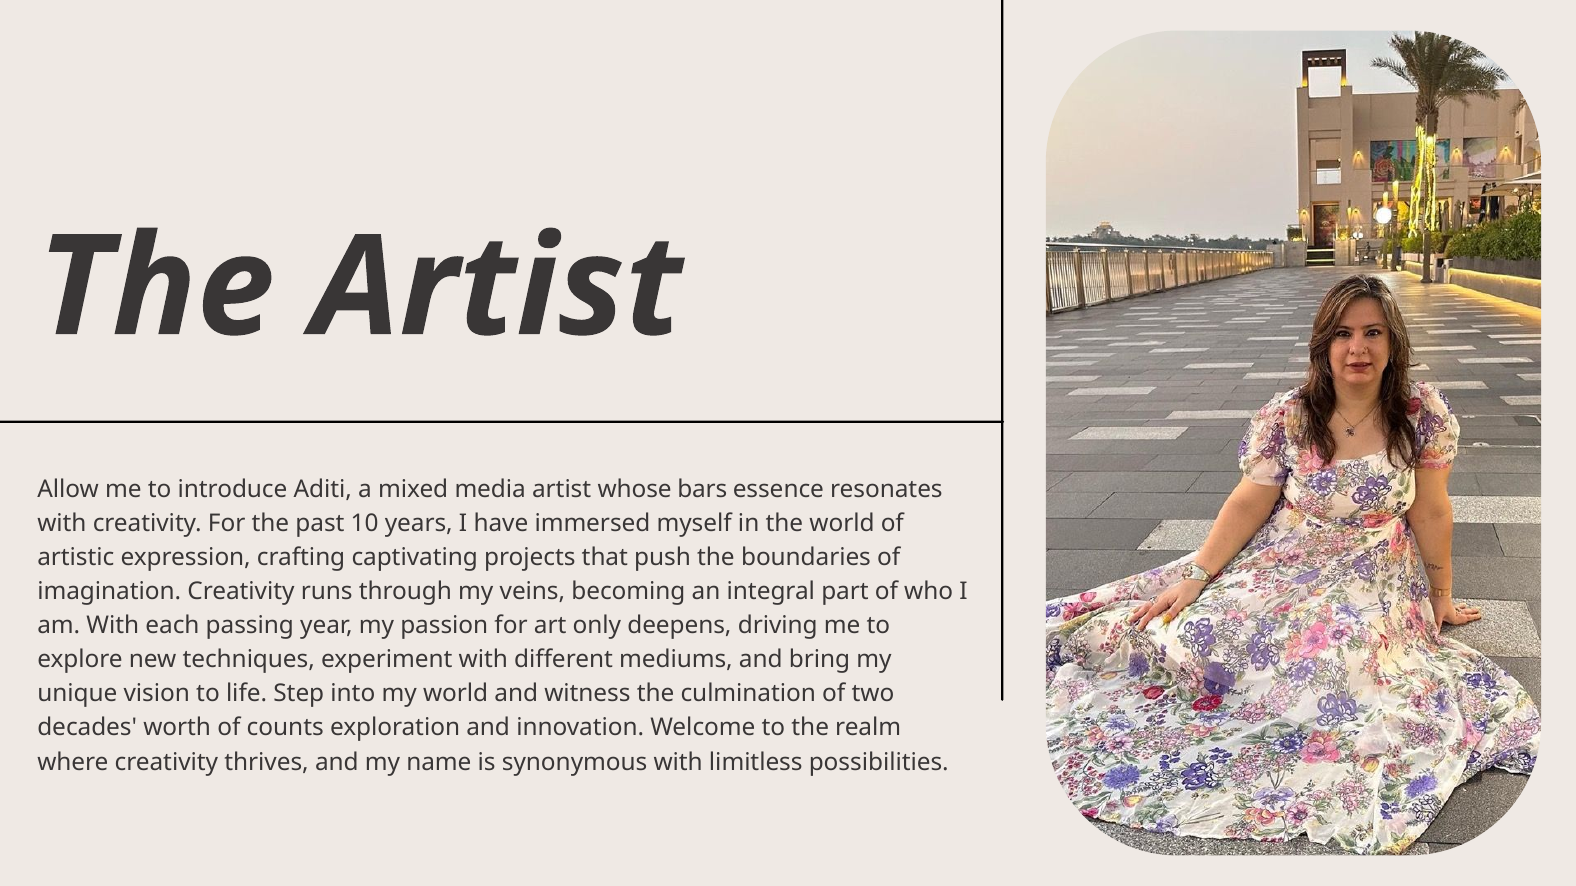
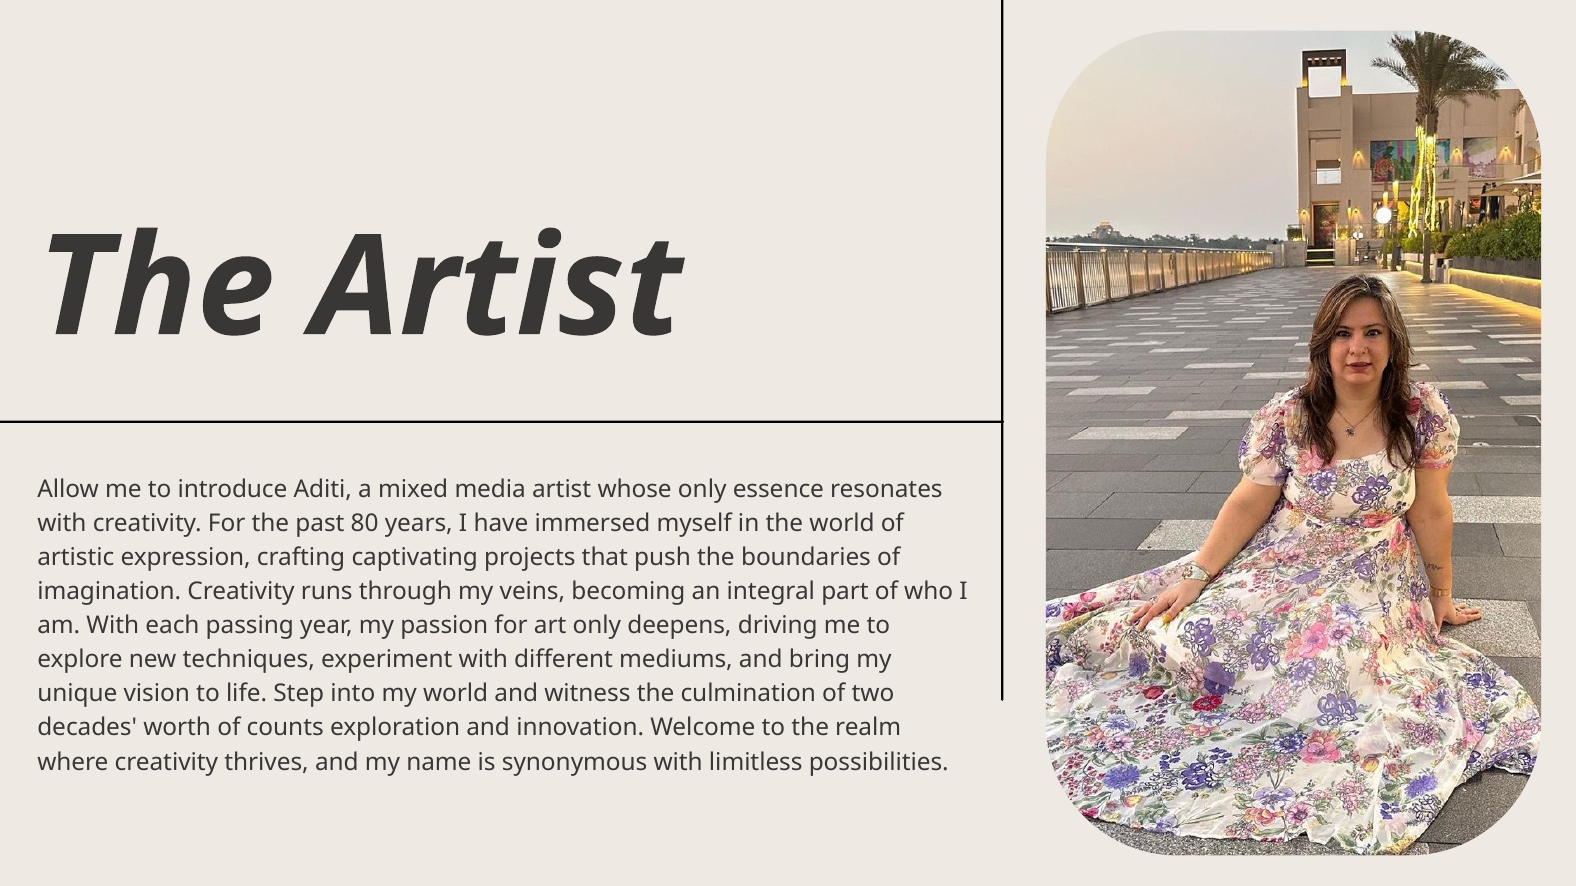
whose bars: bars -> only
10: 10 -> 80
